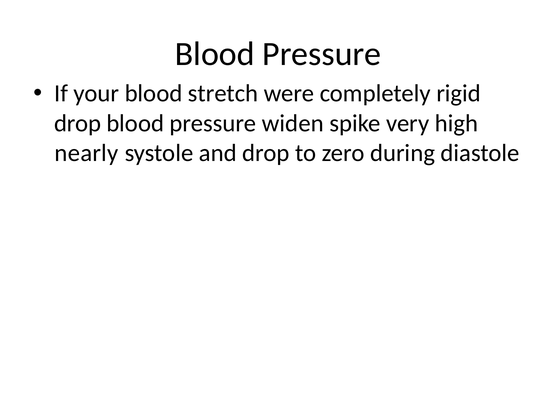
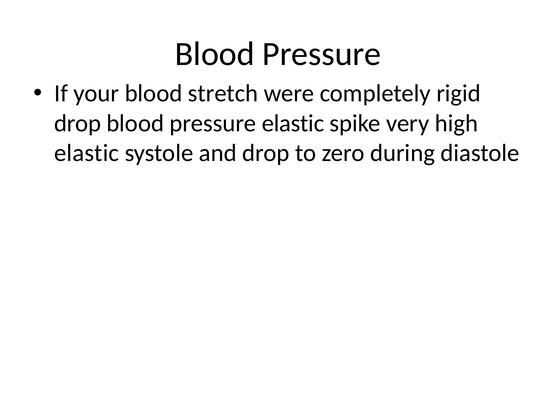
pressure widen: widen -> elastic
nearly at (87, 153): nearly -> elastic
